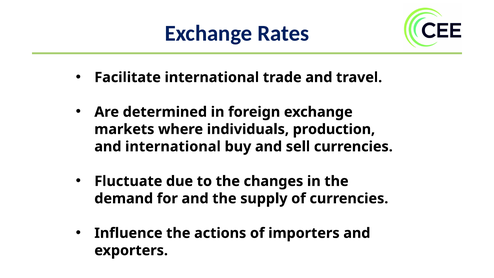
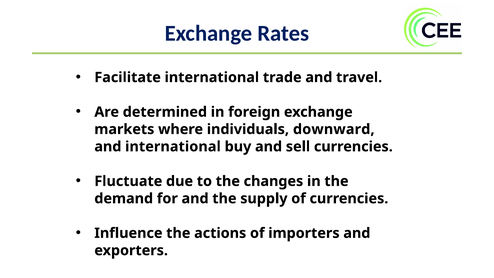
production: production -> downward
